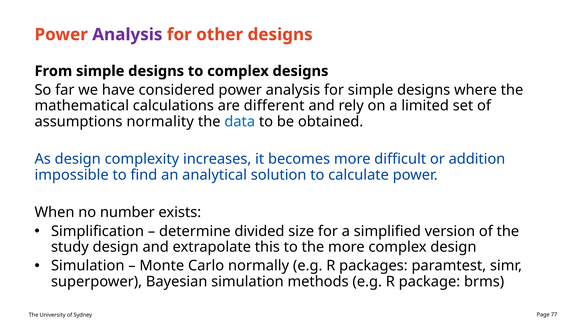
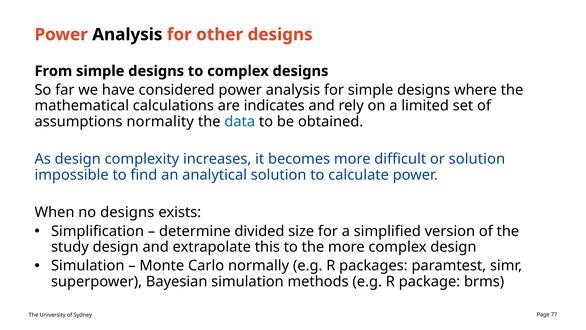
Analysis at (127, 35) colour: purple -> black
different: different -> indicates
or addition: addition -> solution
no number: number -> designs
